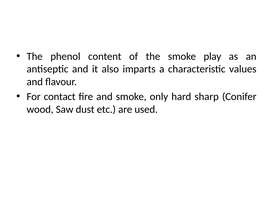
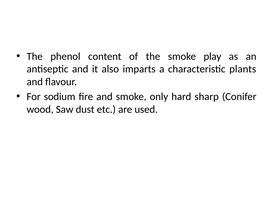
values: values -> plants
contact: contact -> sodium
